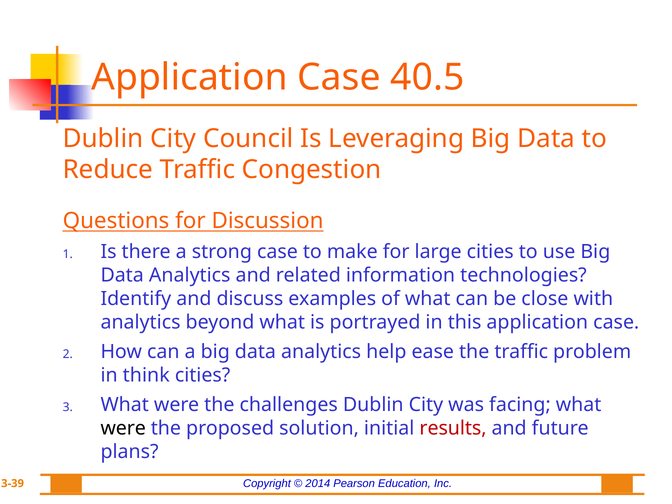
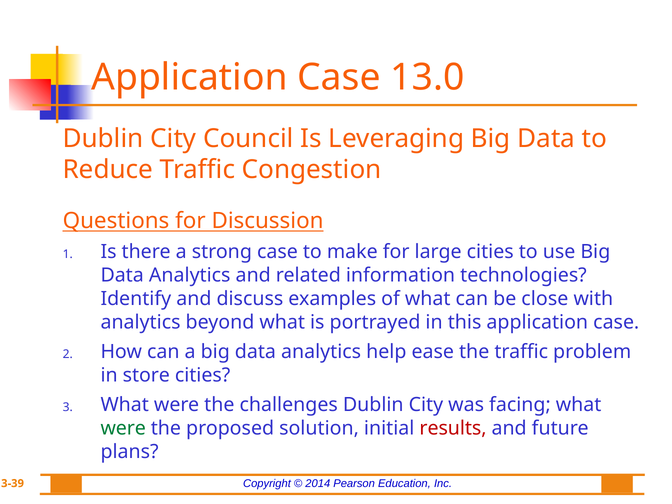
40.5: 40.5 -> 13.0
think: think -> store
were at (123, 428) colour: black -> green
